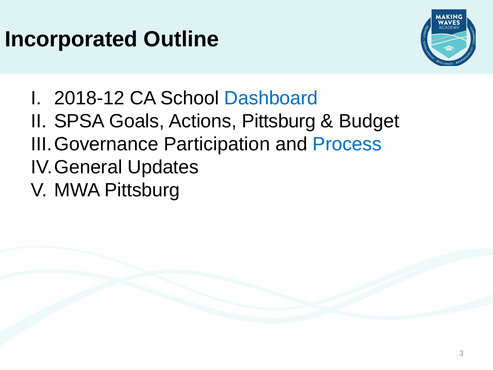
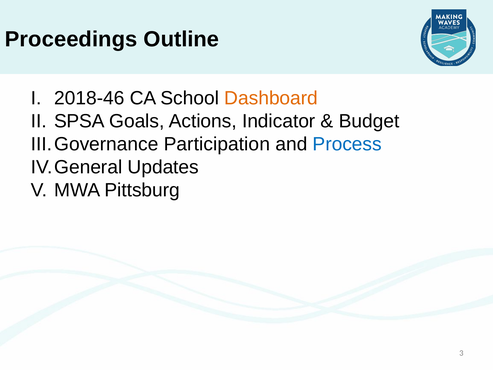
Incorporated: Incorporated -> Proceedings
2018-12: 2018-12 -> 2018-46
Dashboard colour: blue -> orange
Actions Pittsburg: Pittsburg -> Indicator
